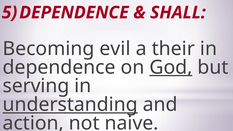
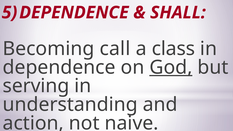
evil: evil -> call
their: their -> class
understanding underline: present -> none
